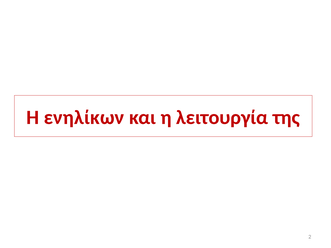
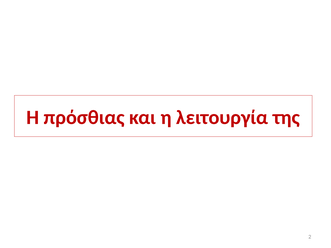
ενηλίκων: ενηλίκων -> πρόσθιας
